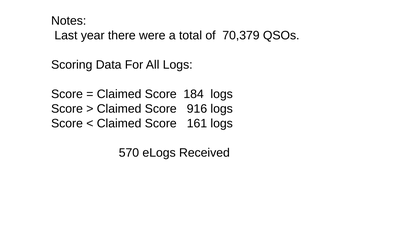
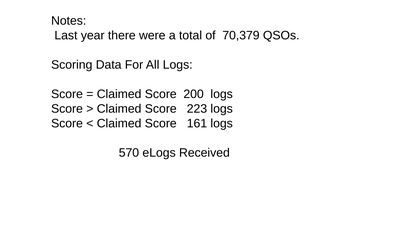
184: 184 -> 200
916: 916 -> 223
